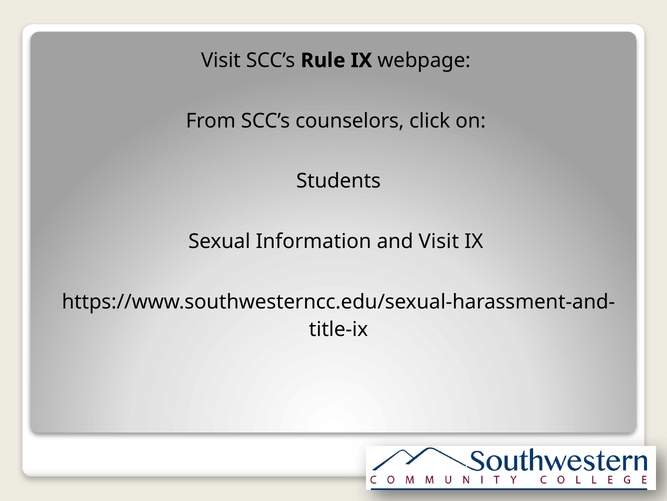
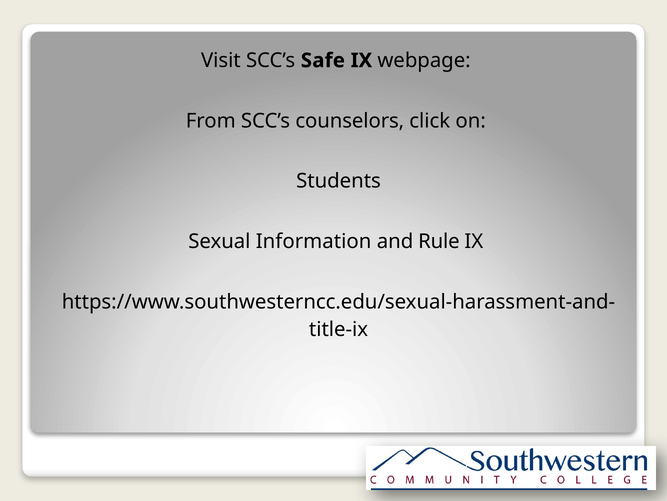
Rule: Rule -> Safe
and Visit: Visit -> Rule
